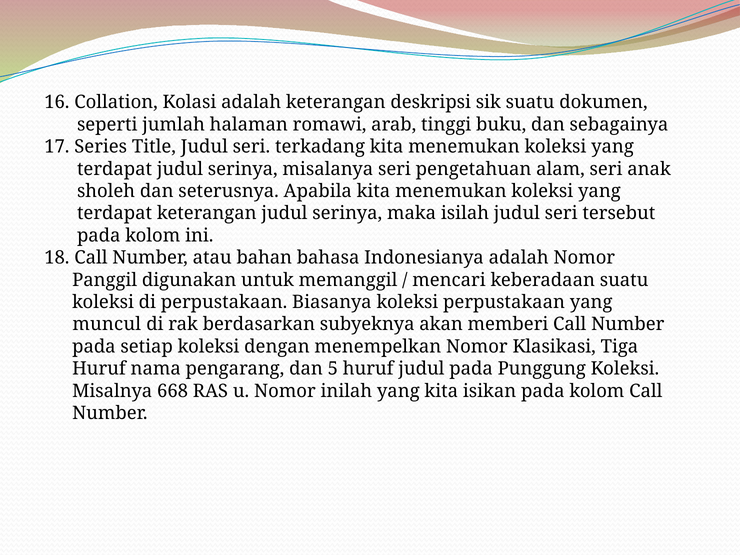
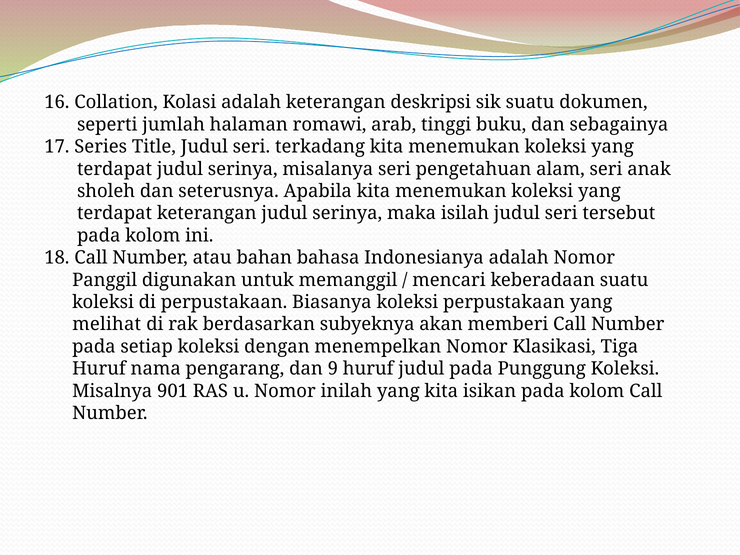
muncul: muncul -> melihat
5: 5 -> 9
668: 668 -> 901
